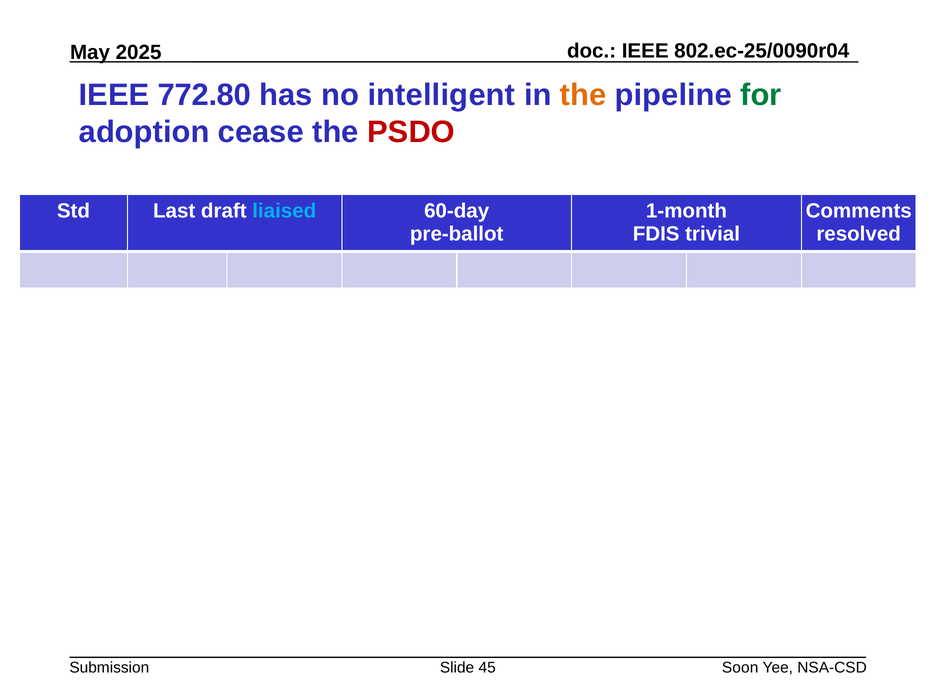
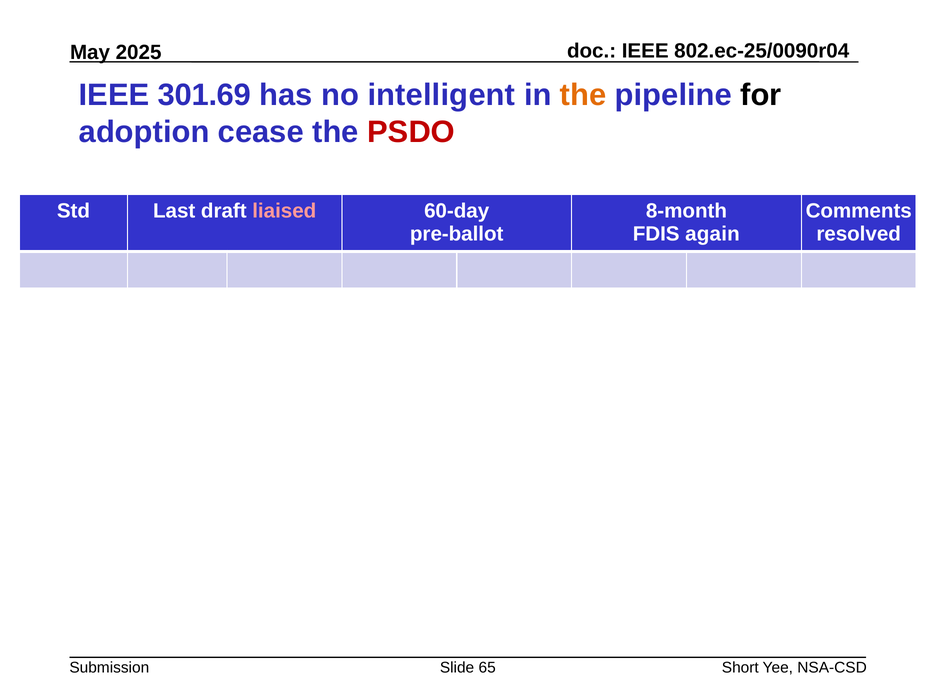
772.80: 772.80 -> 301.69
for colour: green -> black
liaised colour: light blue -> pink
1-month: 1-month -> 8-month
trivial: trivial -> again
45: 45 -> 65
Soon: Soon -> Short
